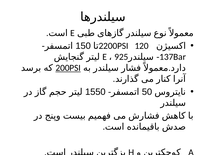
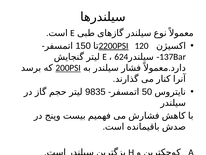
2200PSI underline: none -> present
925: 925 -> 624
1550: 1550 -> 9835
